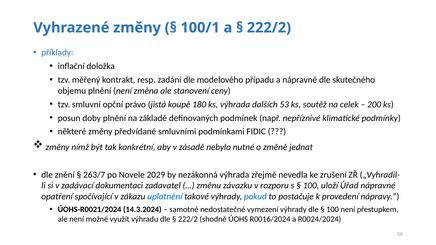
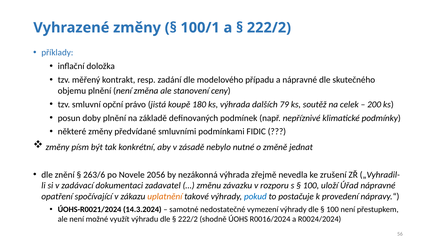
53: 53 -> 79
nímž: nímž -> písm
263/7: 263/7 -> 263/6
2029: 2029 -> 2056
uplatnění colour: blue -> orange
